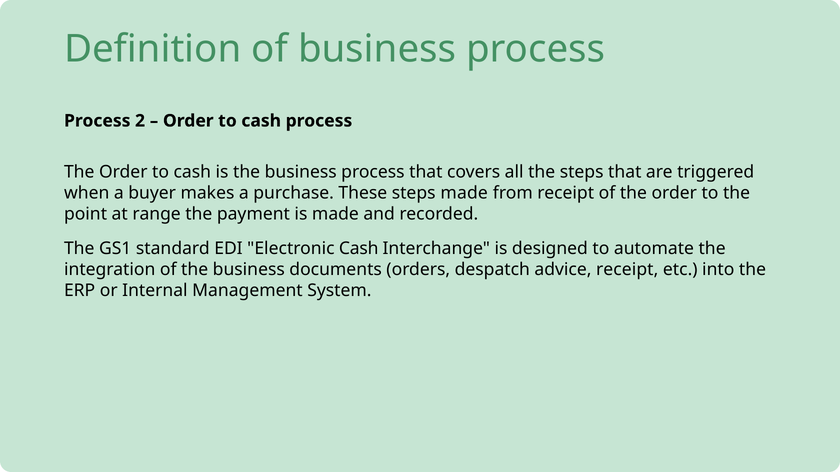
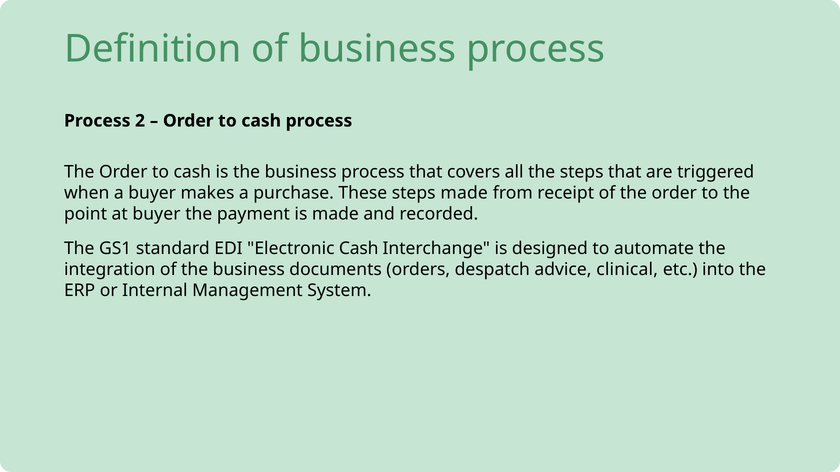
at range: range -> buyer
advice receipt: receipt -> clinical
